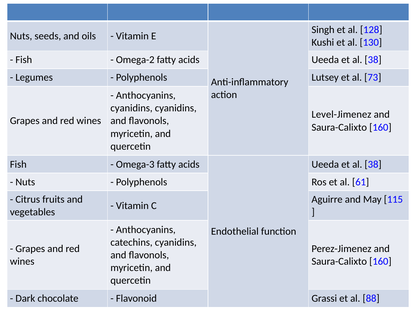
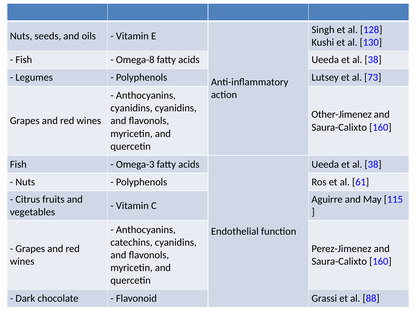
Omega-2: Omega-2 -> Omega-8
Level-Jimenez: Level-Jimenez -> Other-Jimenez
